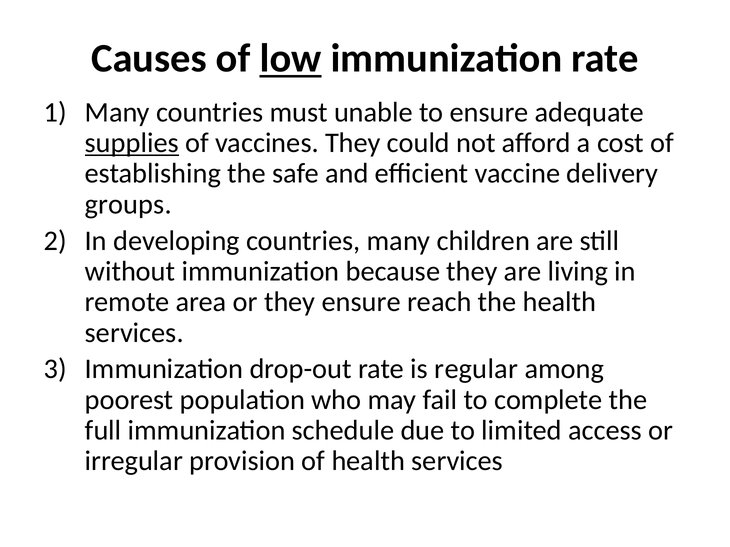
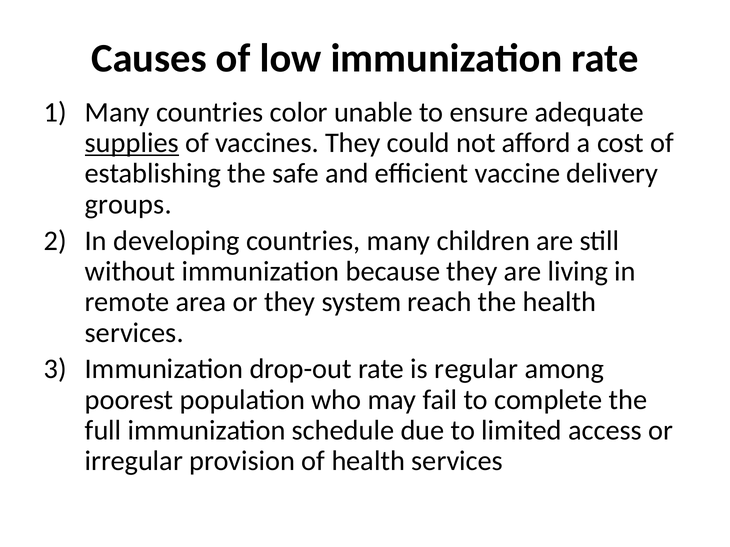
low underline: present -> none
must: must -> color
they ensure: ensure -> system
